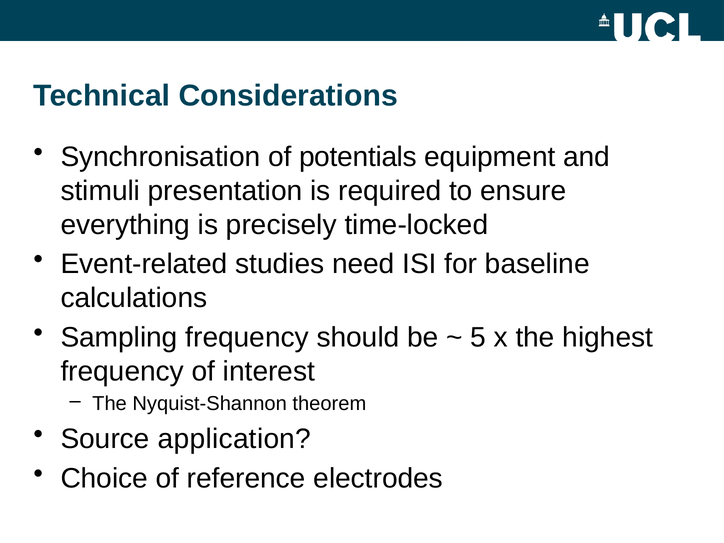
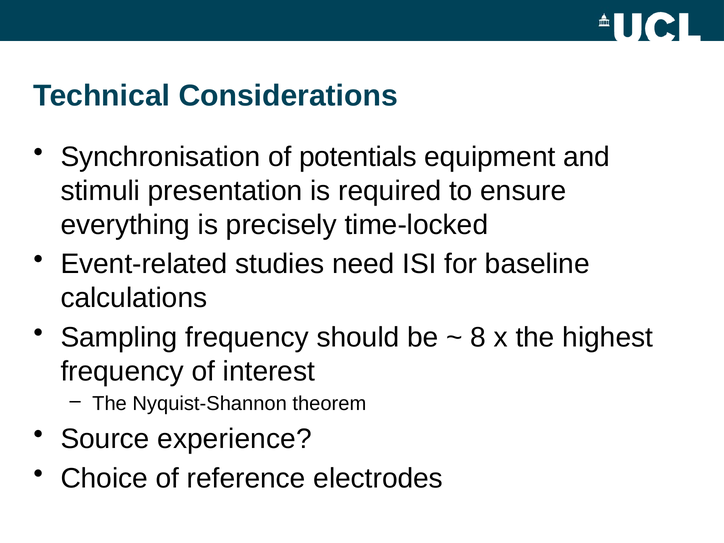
5: 5 -> 8
application: application -> experience
